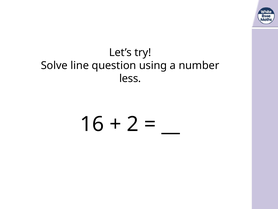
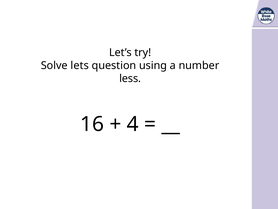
line: line -> lets
2: 2 -> 4
